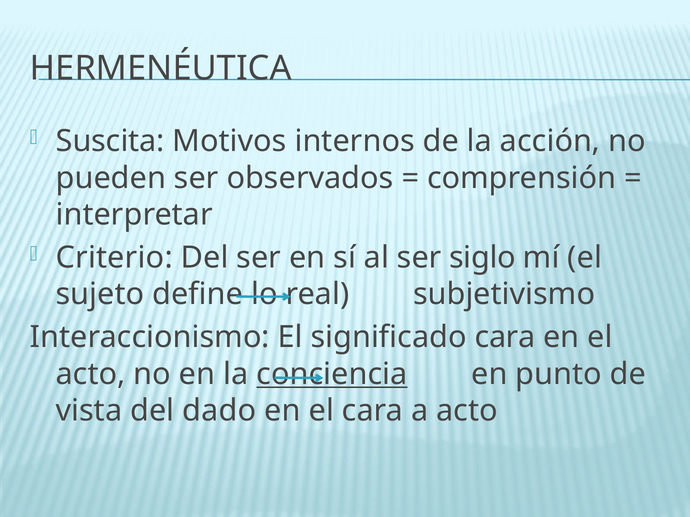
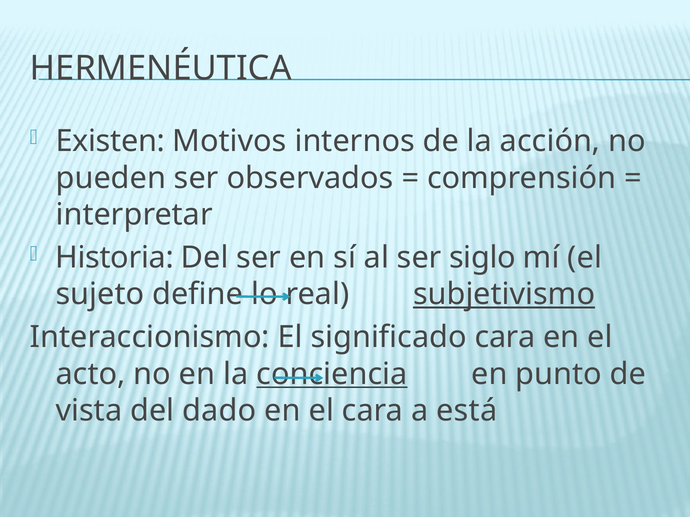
Suscita: Suscita -> Existen
Criterio: Criterio -> Historia
subjetivismo underline: none -> present
a acto: acto -> está
